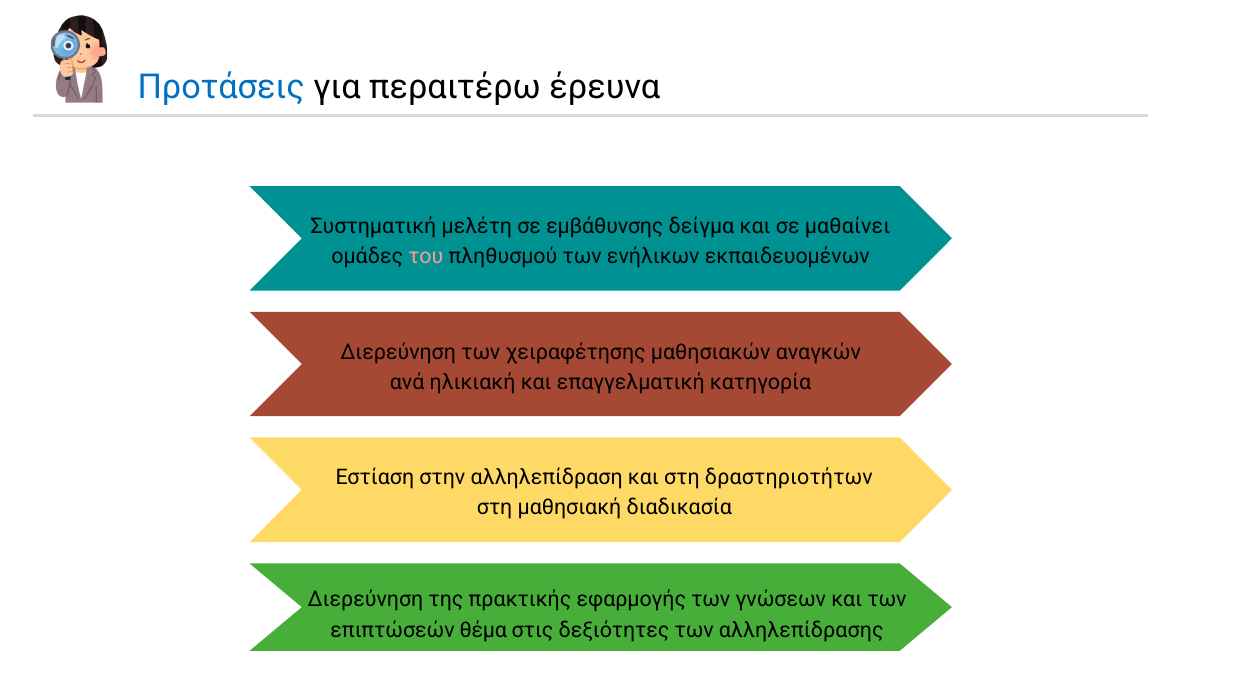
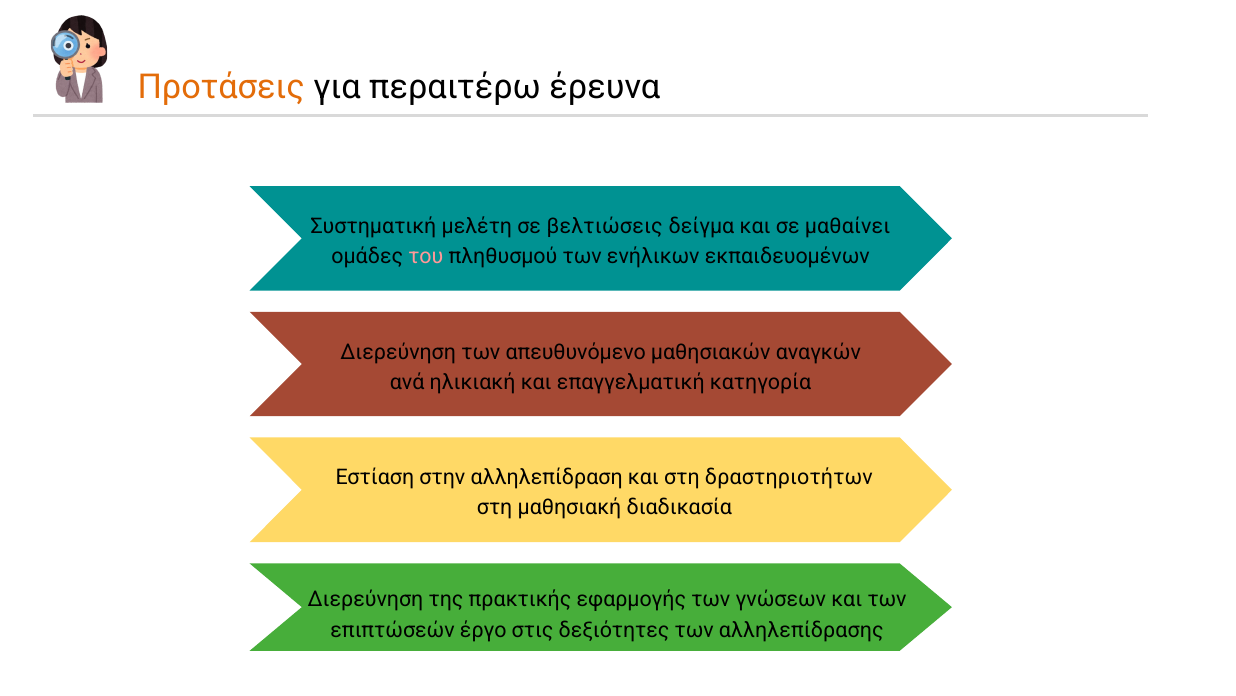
Προτάσεις colour: blue -> orange
εμβάθυνσης: εμβάθυνσης -> βελτιώσεις
χειραφέτησης: χειραφέτησης -> απευθυνόμενο
θέμα: θέμα -> έργο
